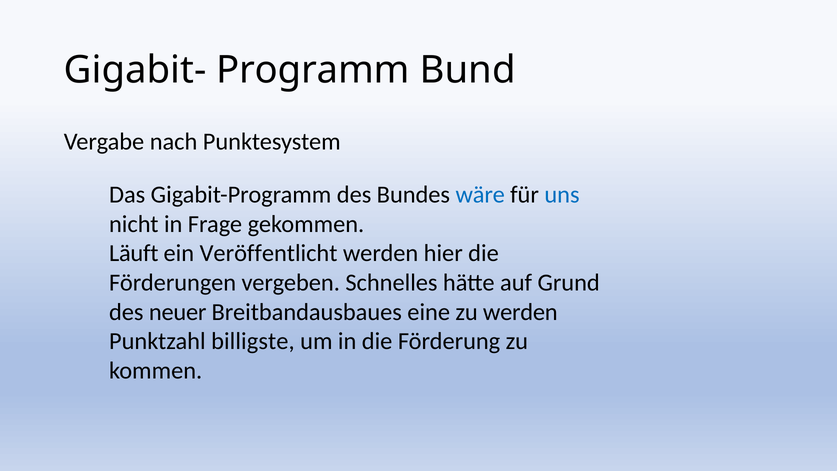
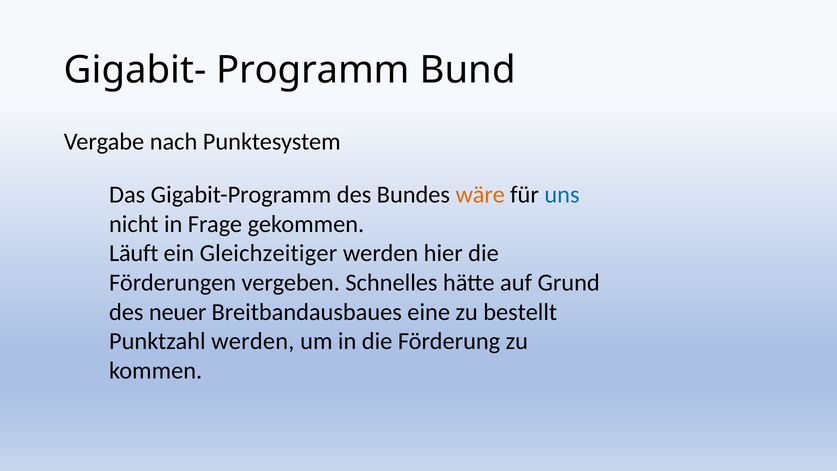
wäre colour: blue -> orange
Veröffentlicht: Veröffentlicht -> Gleichzeitiger
zu werden: werden -> bestellt
Punktzahl billigste: billigste -> werden
